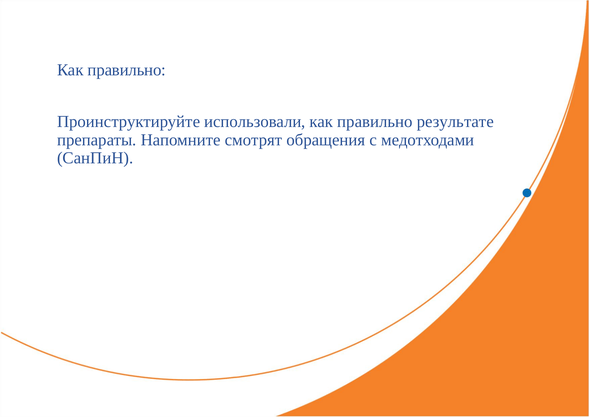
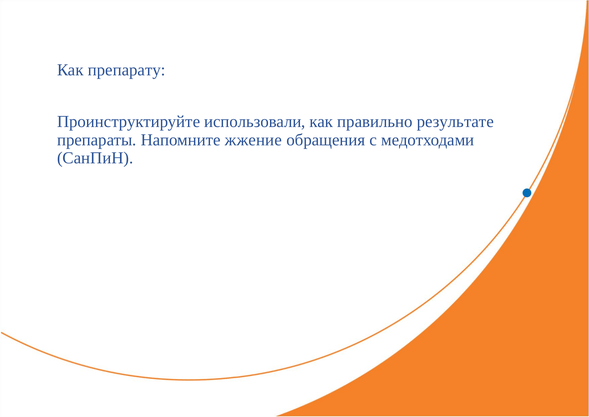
правильно at (127, 70): правильно -> препарату
смотрят: смотрят -> жжение
